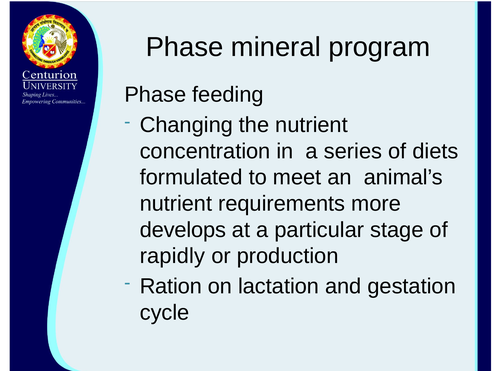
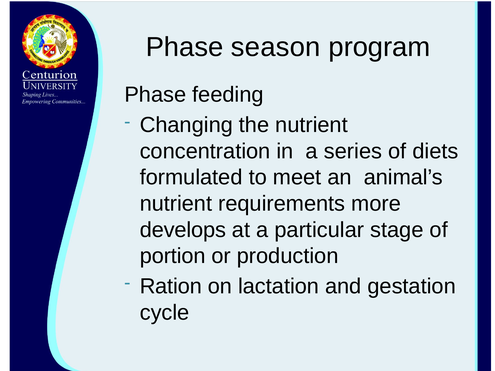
mineral: mineral -> season
rapidly: rapidly -> portion
